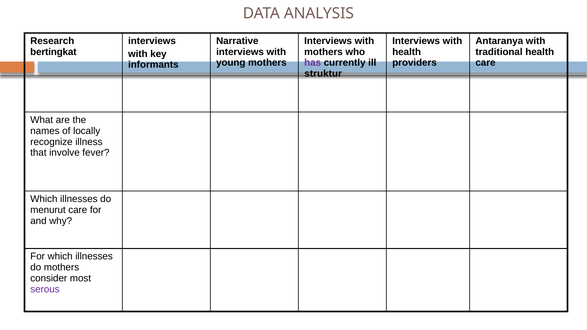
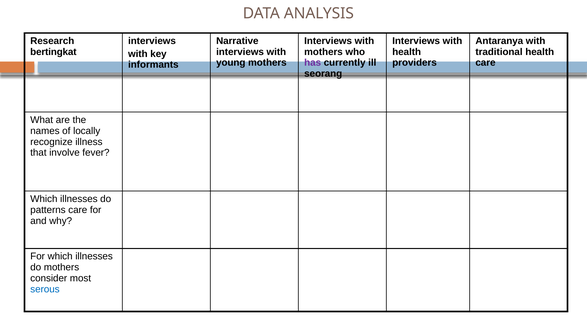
struktur: struktur -> seorang
menurut: menurut -> patterns
serous colour: purple -> blue
